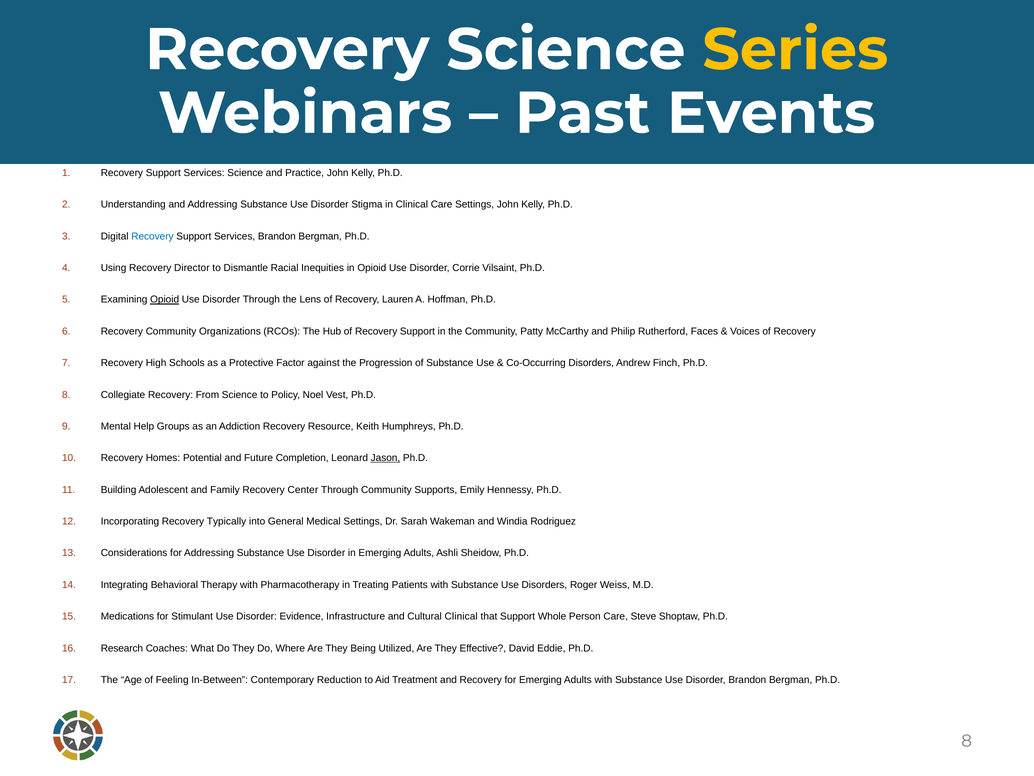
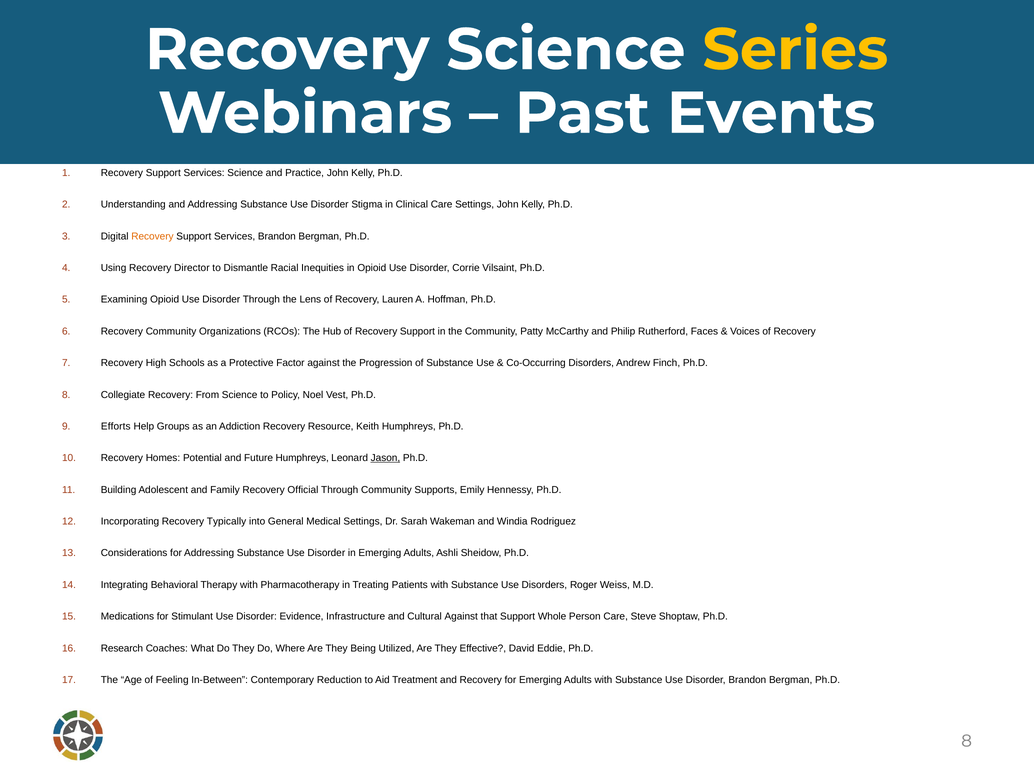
Recovery at (152, 236) colour: blue -> orange
Opioid at (165, 299) underline: present -> none
Mental: Mental -> Efforts
Future Completion: Completion -> Humphreys
Center: Center -> Official
Cultural Clinical: Clinical -> Against
